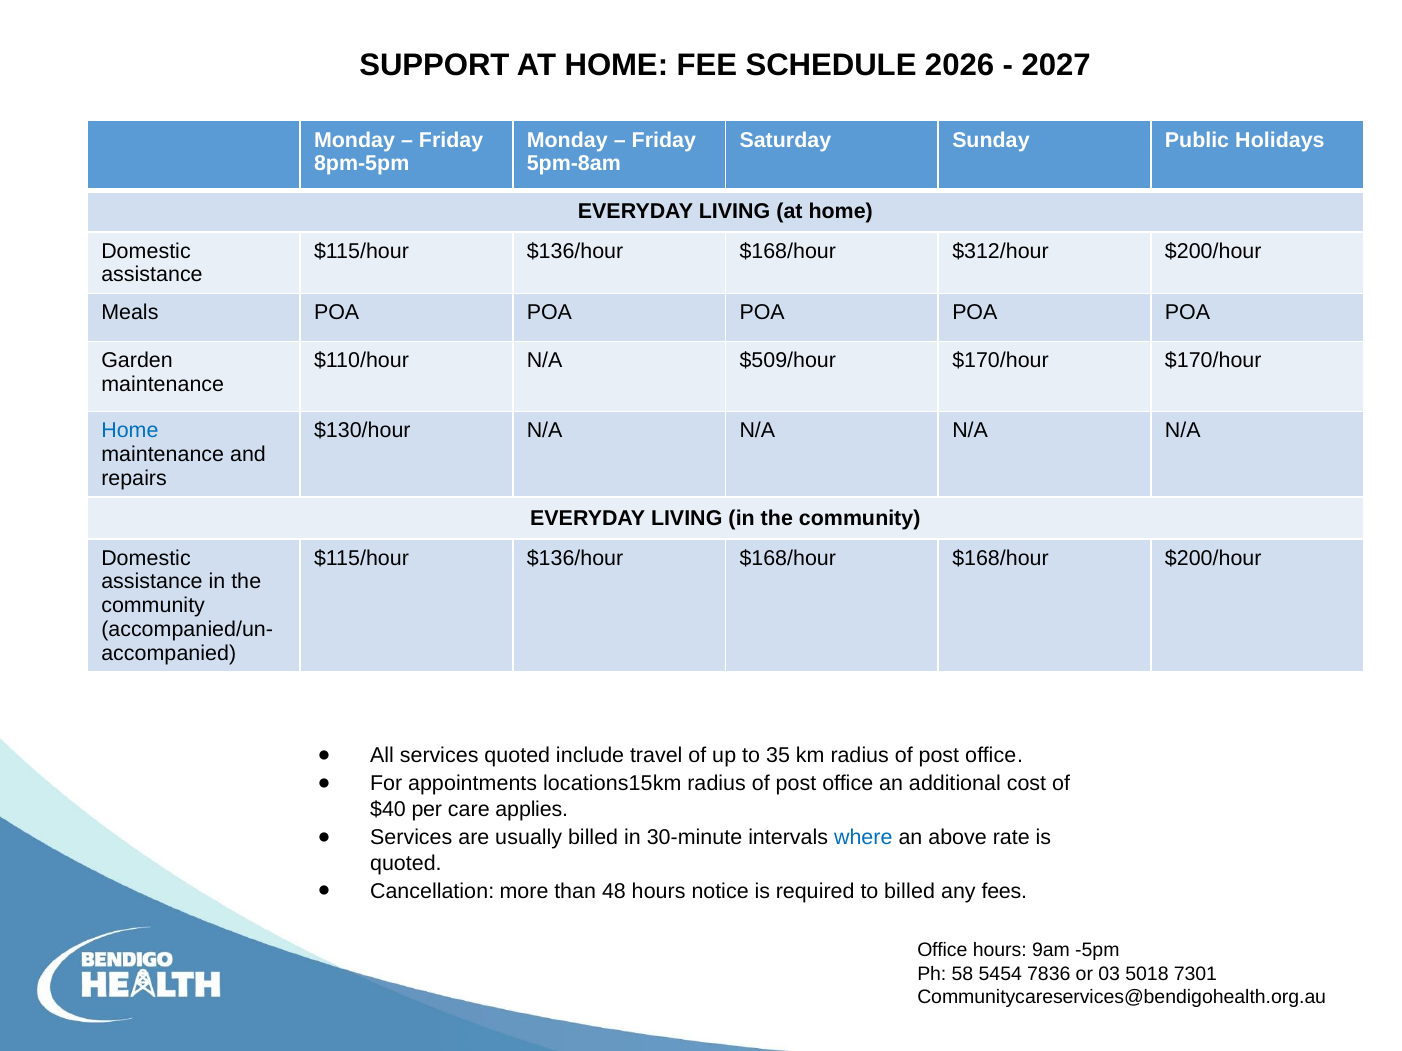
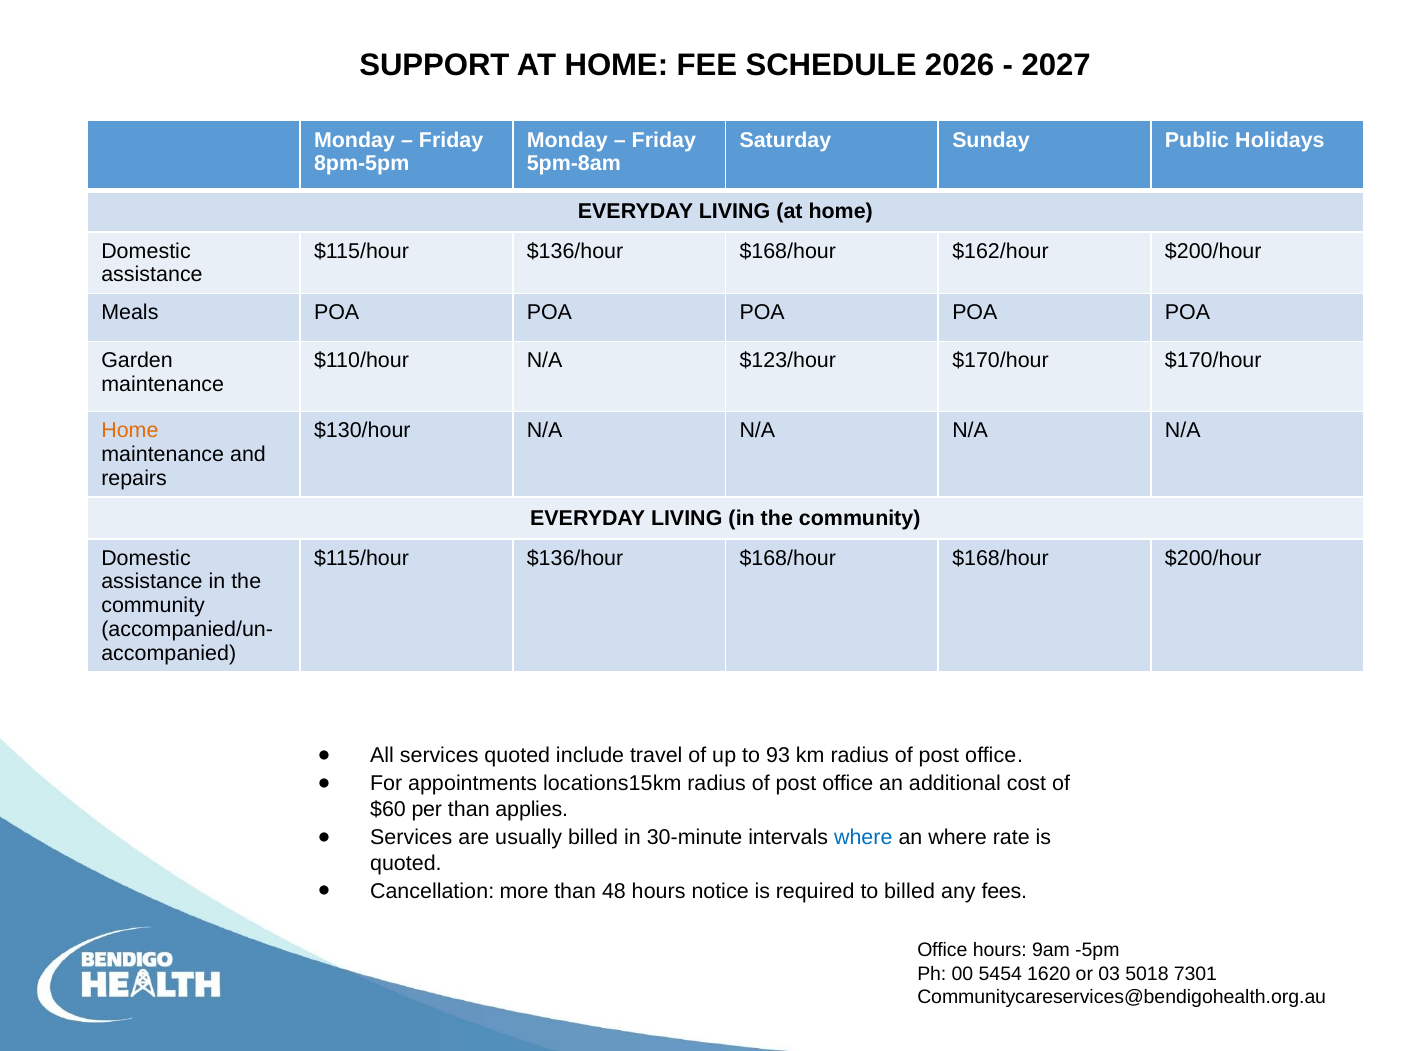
$312/hour: $312/hour -> $162/hour
$509/hour: $509/hour -> $123/hour
Home at (130, 431) colour: blue -> orange
35: 35 -> 93
$40: $40 -> $60
per care: care -> than
an above: above -> where
58: 58 -> 00
7836: 7836 -> 1620
